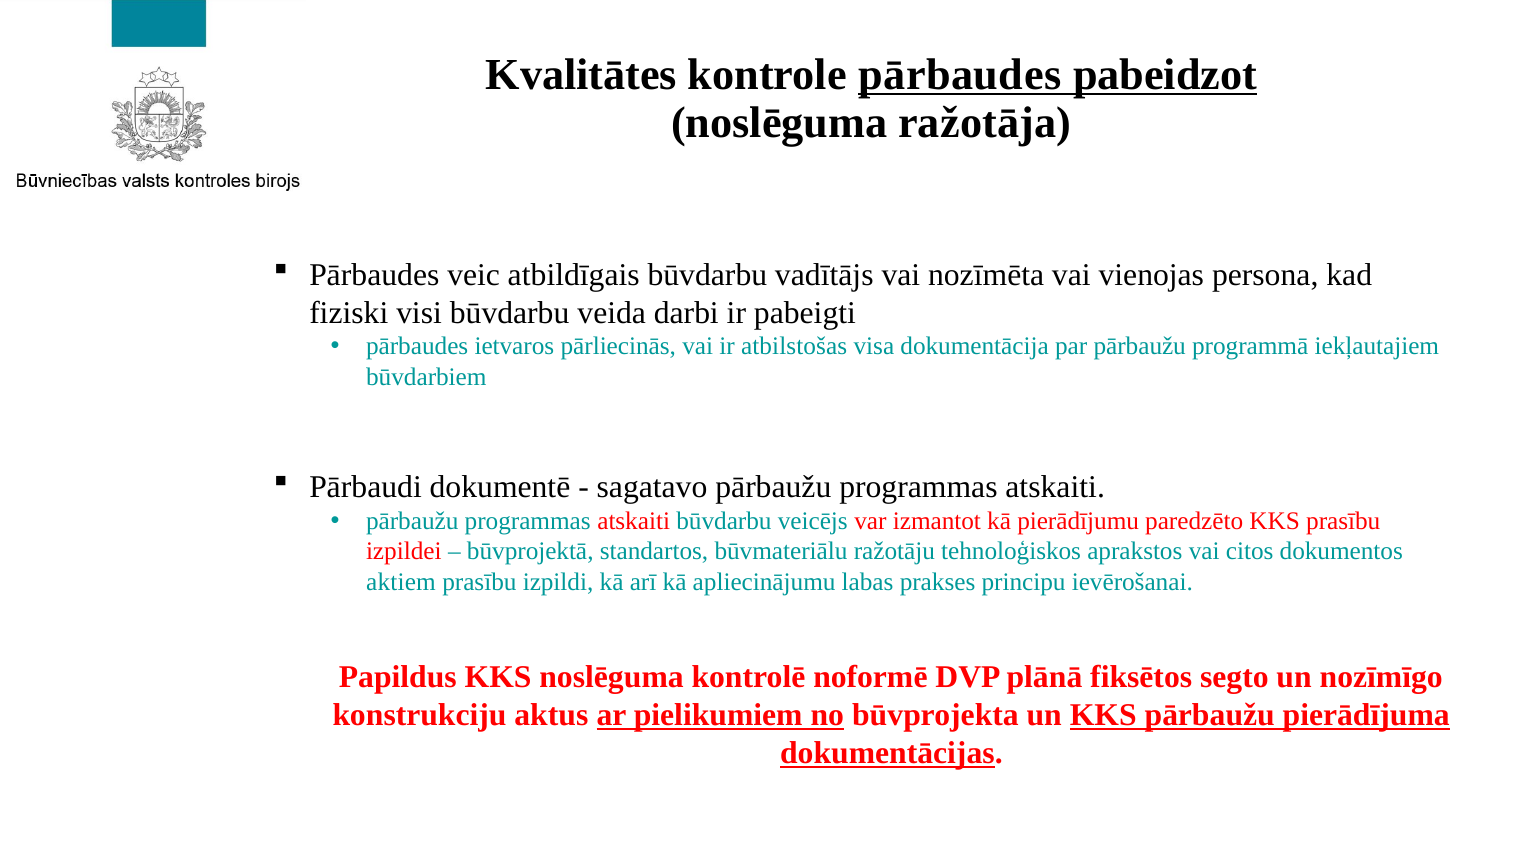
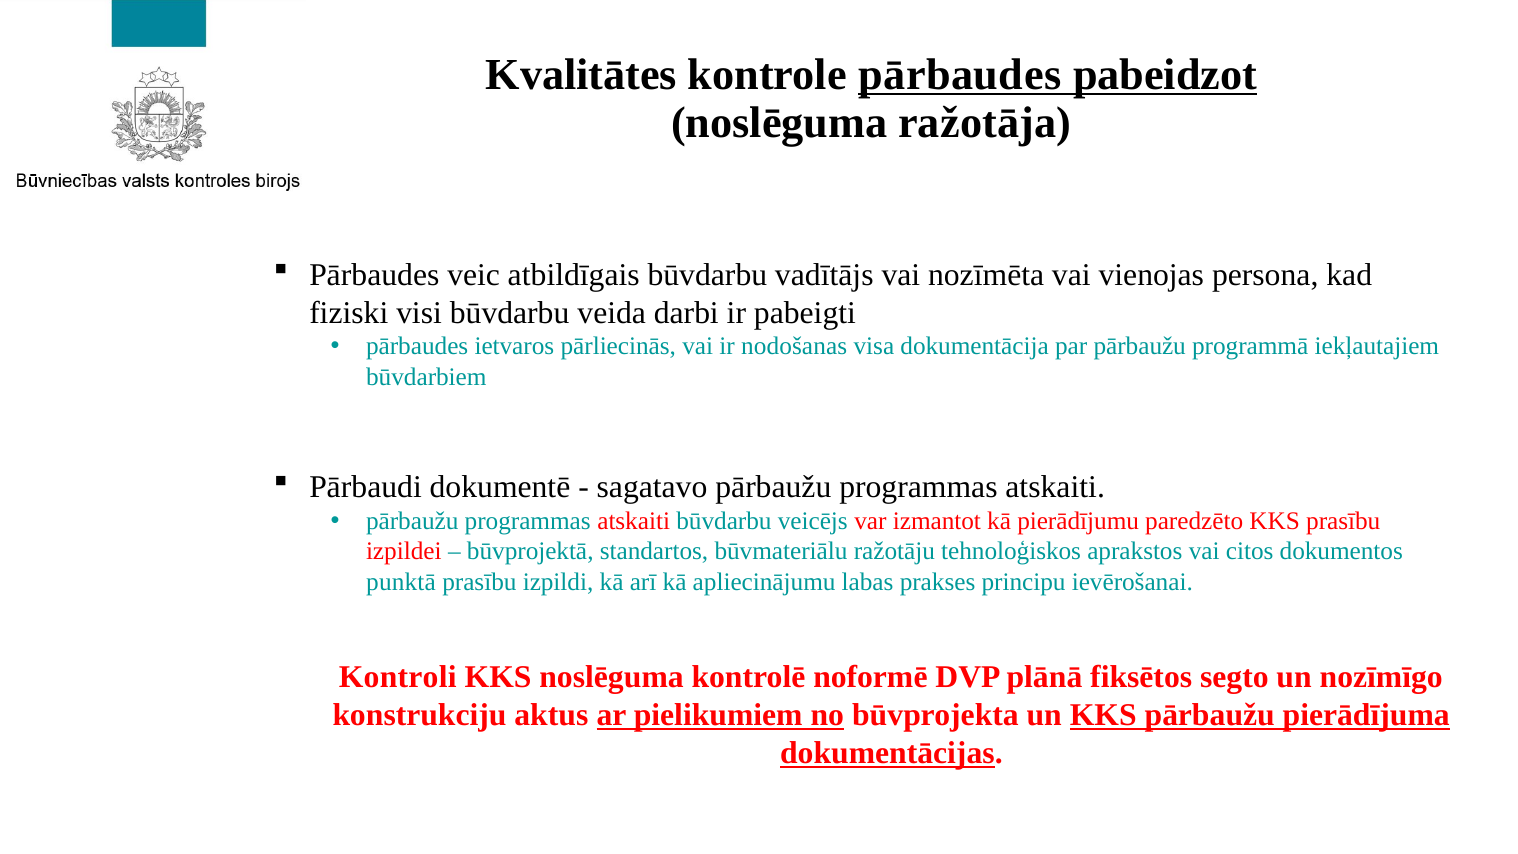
atbilstošas: atbilstošas -> nodošanas
aktiem: aktiem -> punktā
Papildus: Papildus -> Kontroli
